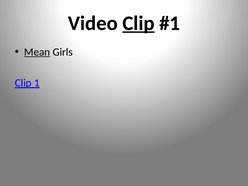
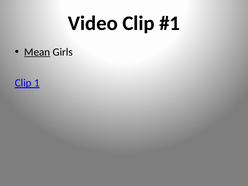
Clip at (138, 23) underline: present -> none
